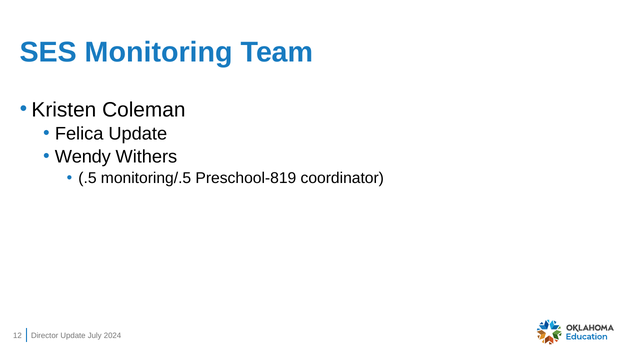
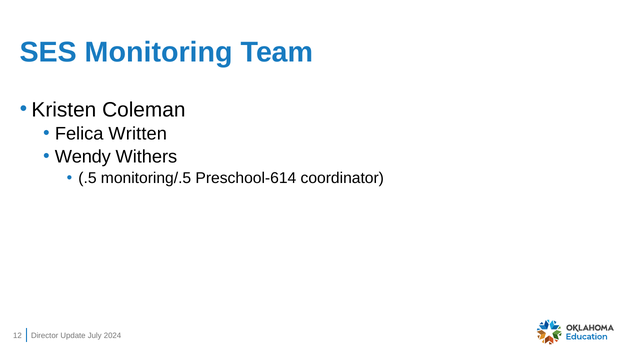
Felica Update: Update -> Written
Preschool-819: Preschool-819 -> Preschool-614
